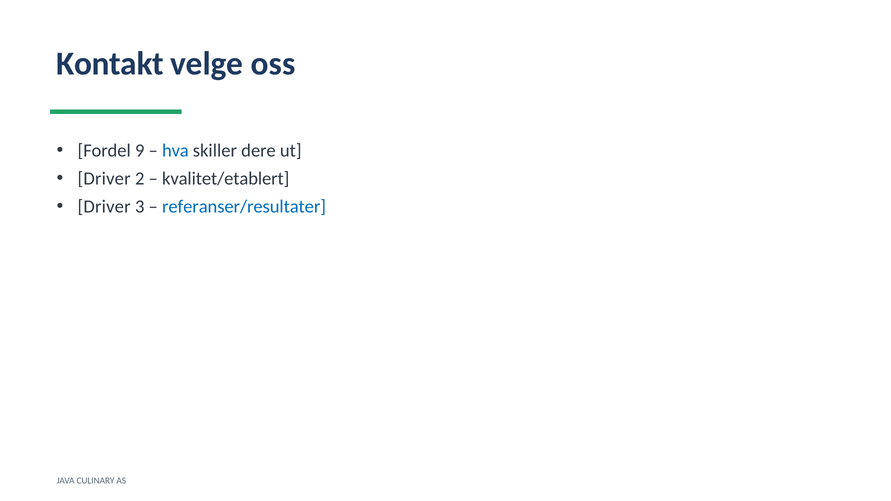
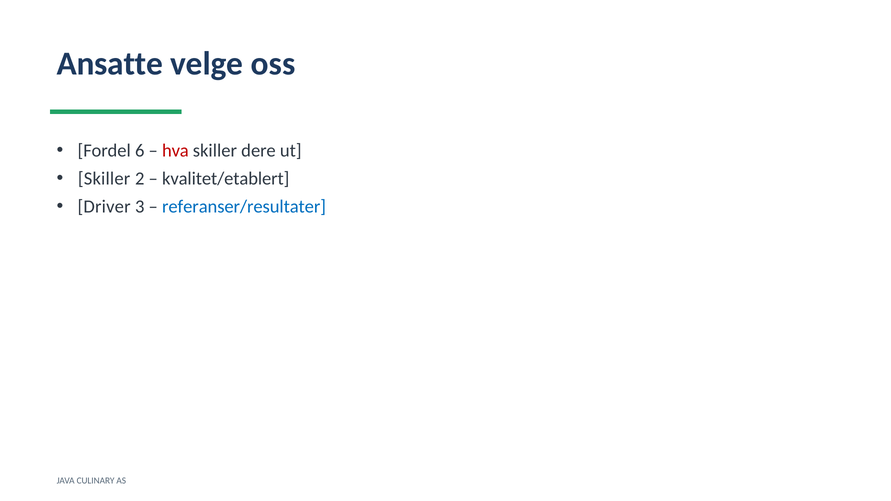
Kontakt: Kontakt -> Ansatte
9: 9 -> 6
hva colour: blue -> red
Driver at (104, 179): Driver -> Skiller
